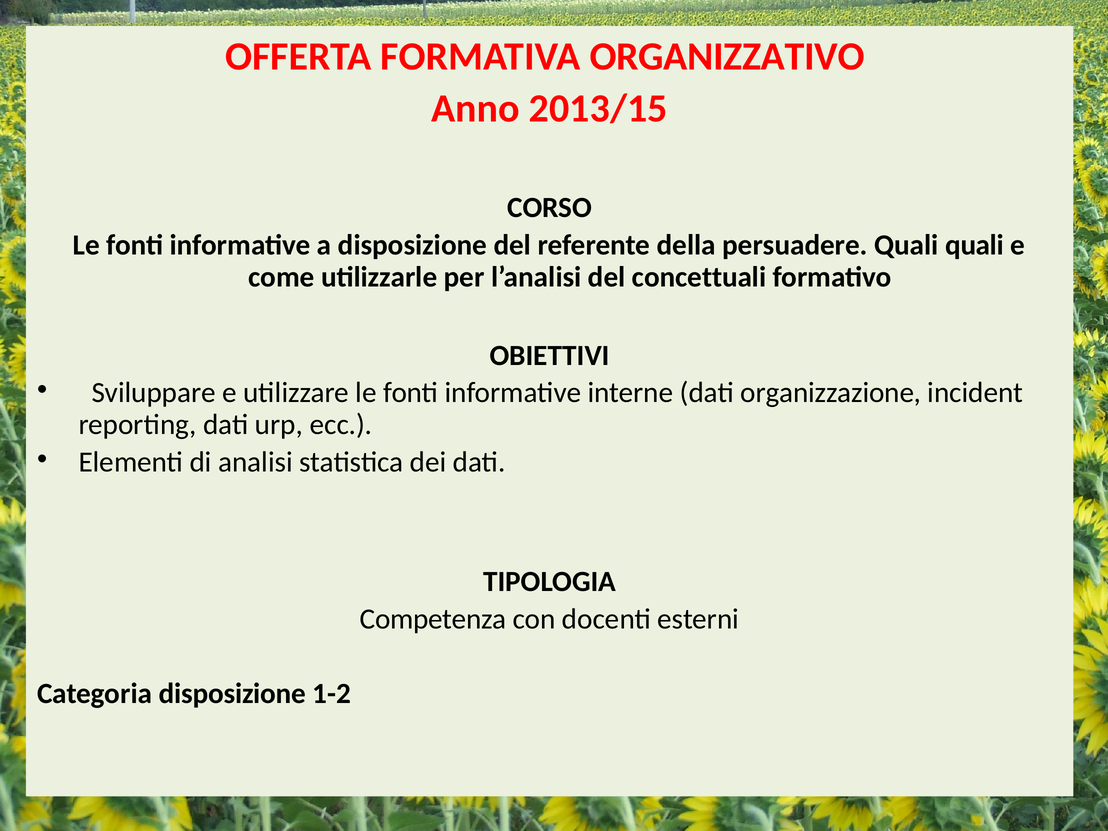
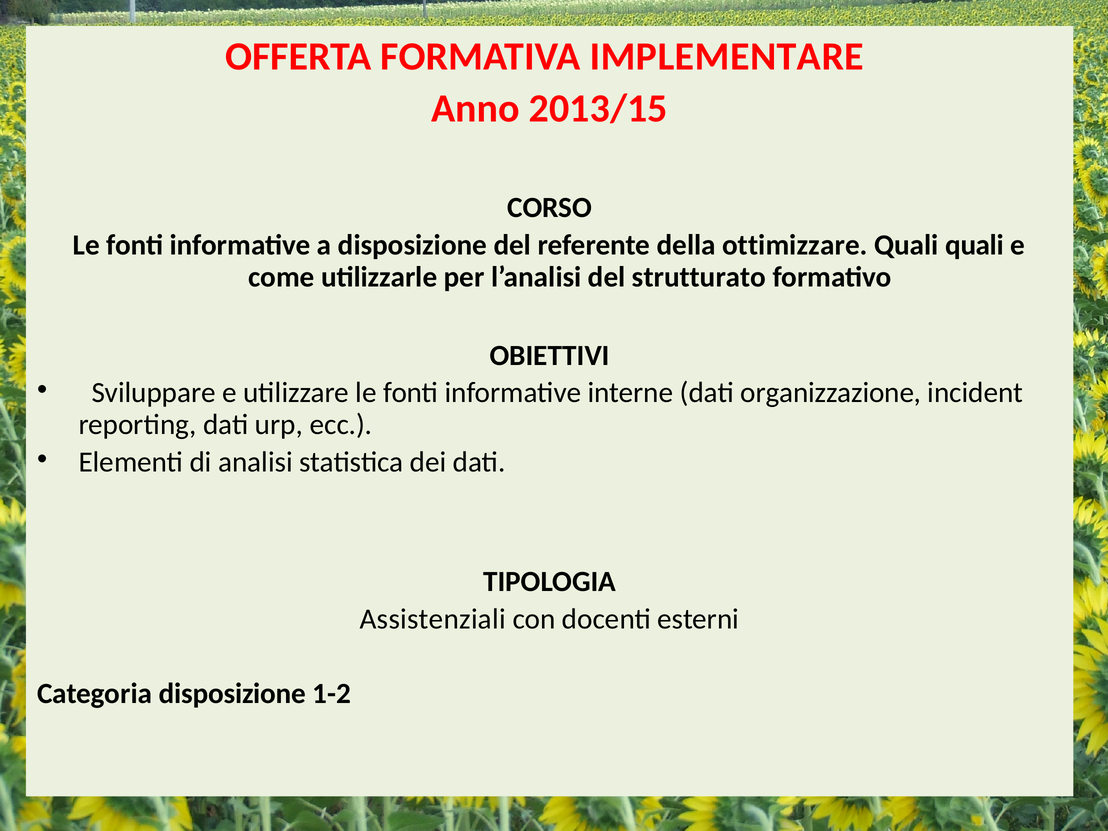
ORGANIZZATIVO: ORGANIZZATIVO -> IMPLEMENTARE
persuadere: persuadere -> ottimizzare
concettuali: concettuali -> strutturato
Competenza: Competenza -> Assistenziali
